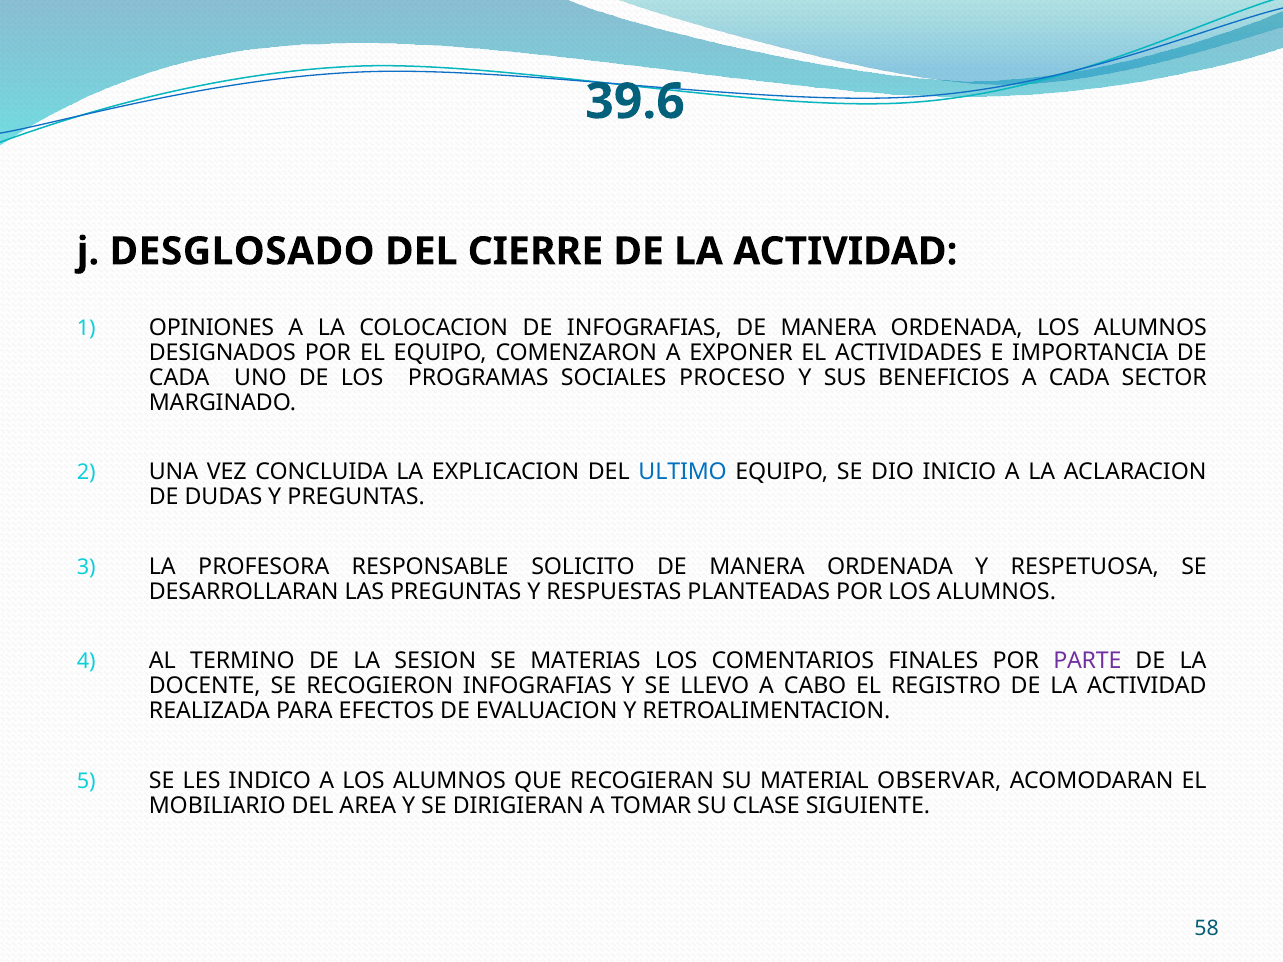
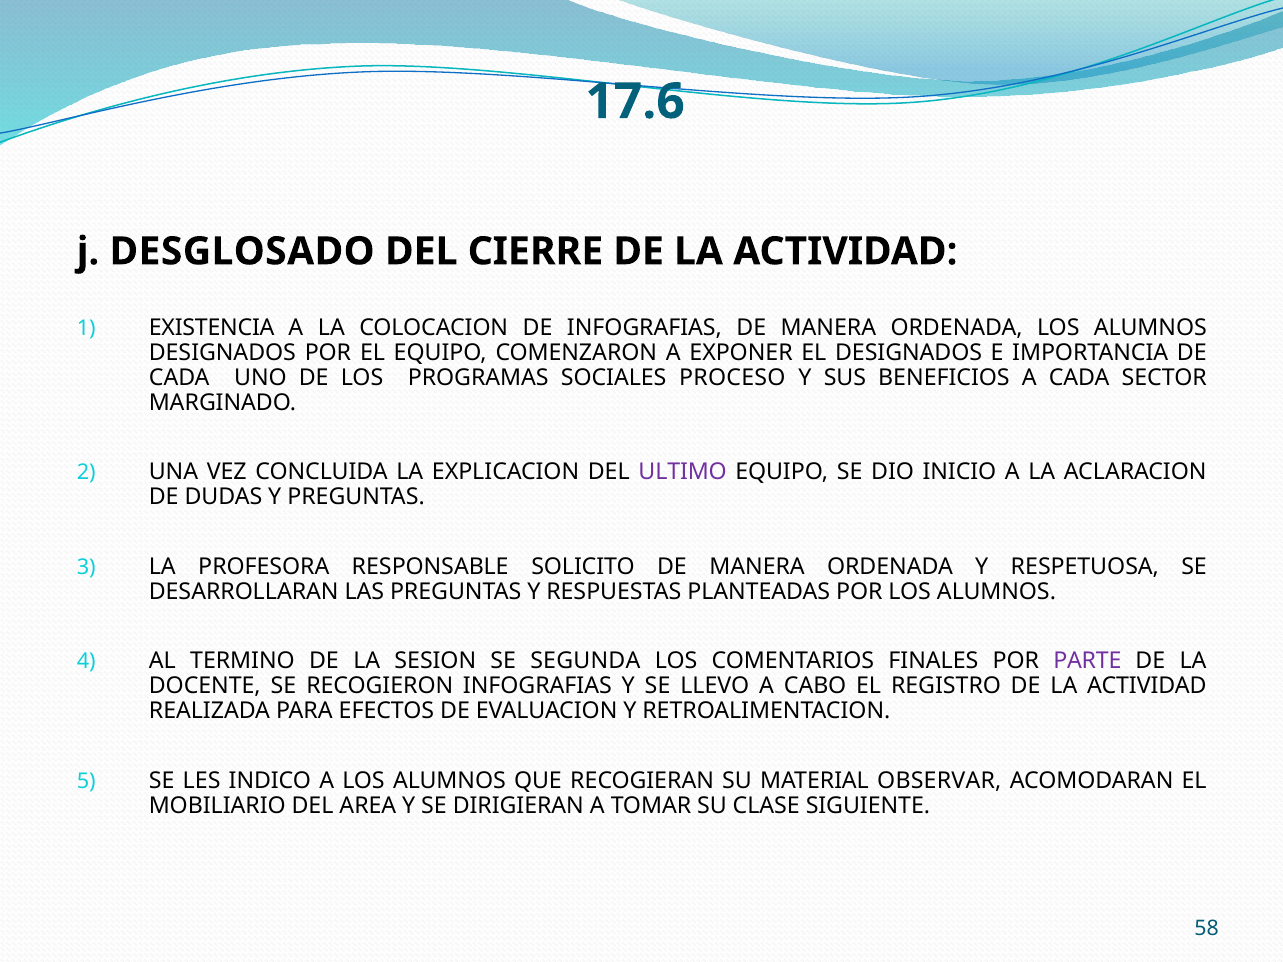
39.6: 39.6 -> 17.6
OPINIONES: OPINIONES -> EXISTENCIA
EL ACTIVIDADES: ACTIVIDADES -> DESIGNADOS
ULTIMO colour: blue -> purple
MATERIAS: MATERIAS -> SEGUNDA
